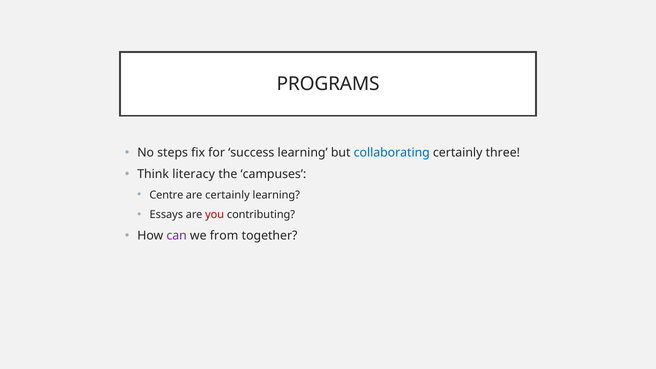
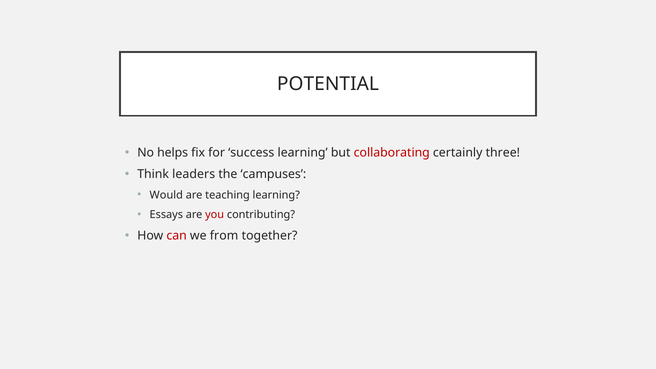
PROGRAMS: PROGRAMS -> POTENTIAL
steps: steps -> helps
collaborating colour: blue -> red
literacy: literacy -> leaders
Centre: Centre -> Would
are certainly: certainly -> teaching
can colour: purple -> red
